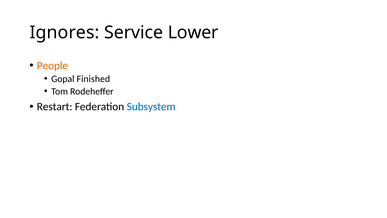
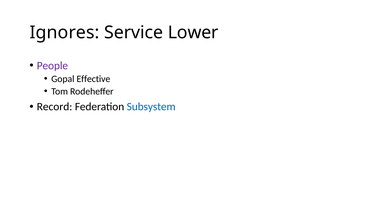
People colour: orange -> purple
Finished: Finished -> Effective
Restart: Restart -> Record
